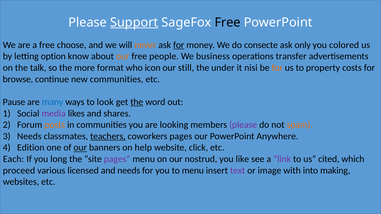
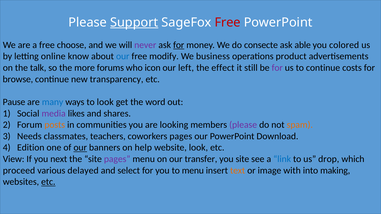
Free at (228, 22) colour: black -> red
never colour: orange -> purple
only: only -> able
option: option -> online
our at (123, 56) colour: orange -> blue
people: people -> modify
transfer: transfer -> product
format: format -> forums
still: still -> left
under: under -> effect
nisi: nisi -> still
for at (277, 68) colour: orange -> purple
to property: property -> continue
new communities: communities -> transparency
the at (137, 102) underline: present -> none
teachers underline: present -> none
Anywhere: Anywhere -> Download
website click: click -> look
Each: Each -> View
long: long -> next
nostrud: nostrud -> transfer
you like: like -> site
link colour: purple -> blue
cited: cited -> drop
licensed: licensed -> delayed
and needs: needs -> select
text colour: purple -> orange
etc at (48, 182) underline: none -> present
